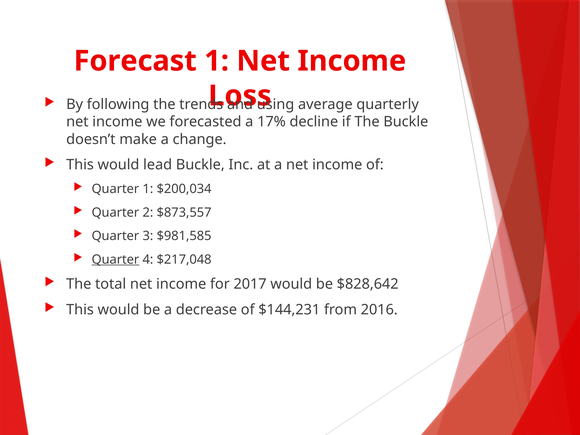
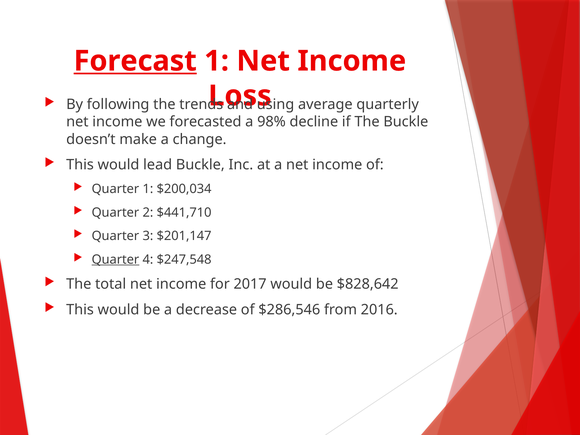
Forecast underline: none -> present
17%: 17% -> 98%
$873,557: $873,557 -> $441,710
$981,585: $981,585 -> $201,147
$217,048: $217,048 -> $247,548
$144,231: $144,231 -> $286,546
